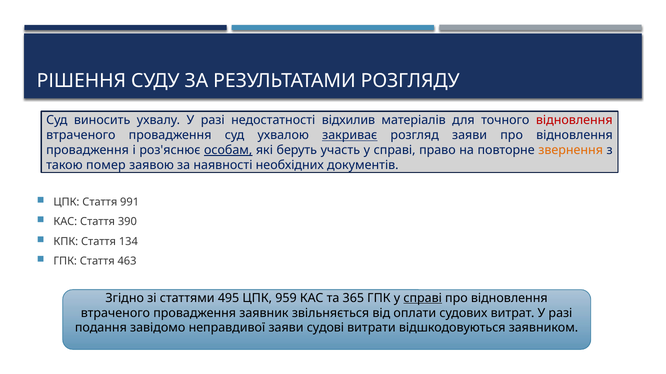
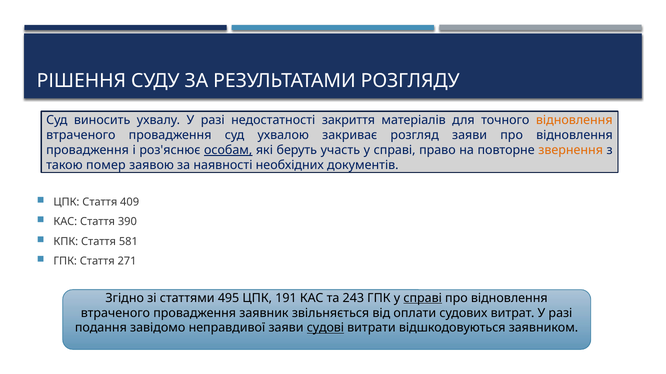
відхилив: відхилив -> закриття
відновлення at (574, 121) colour: red -> orange
закриває underline: present -> none
991: 991 -> 409
134: 134 -> 581
463: 463 -> 271
959: 959 -> 191
365: 365 -> 243
судові underline: none -> present
